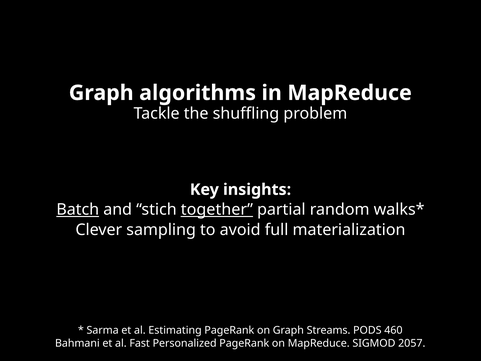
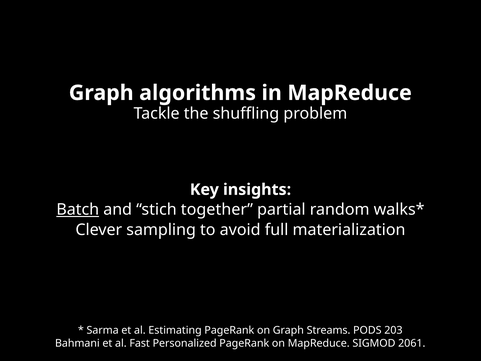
together underline: present -> none
460: 460 -> 203
2057: 2057 -> 2061
